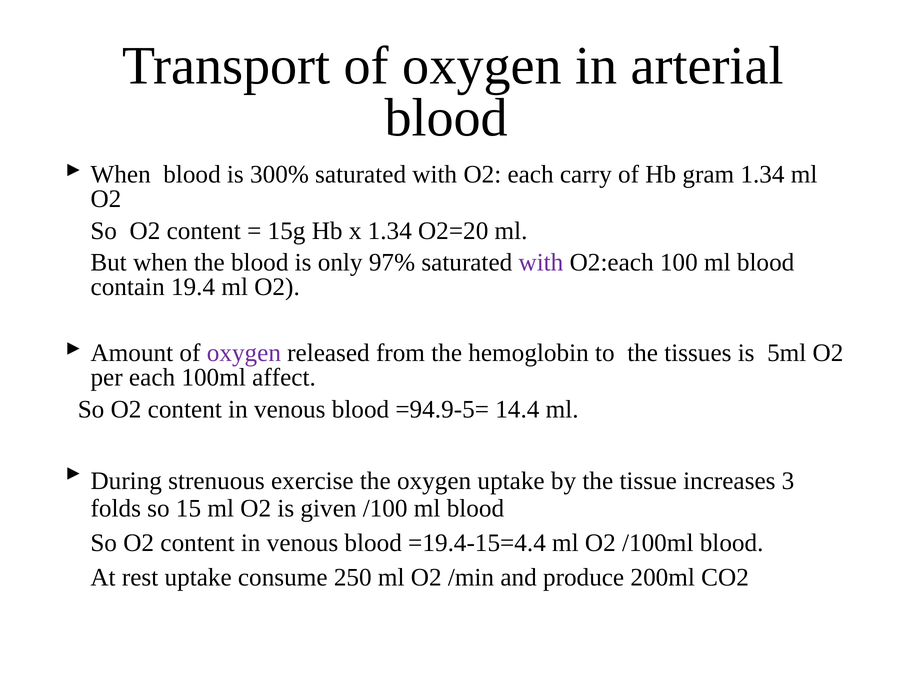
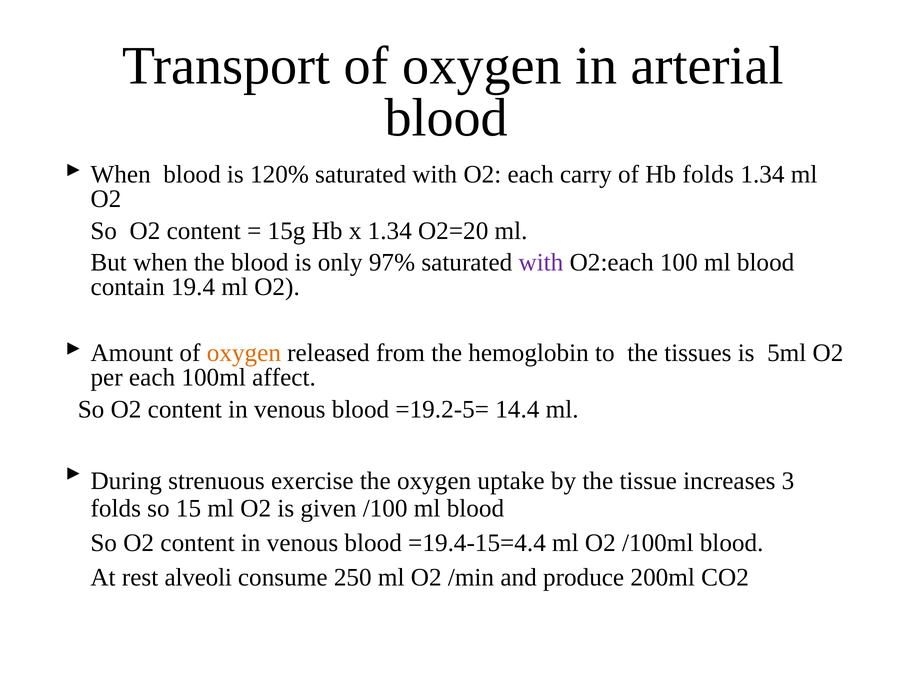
300%: 300% -> 120%
Hb gram: gram -> folds
oxygen at (244, 353) colour: purple -> orange
=94.9-5=: =94.9-5= -> =19.2-5=
rest uptake: uptake -> alveoli
